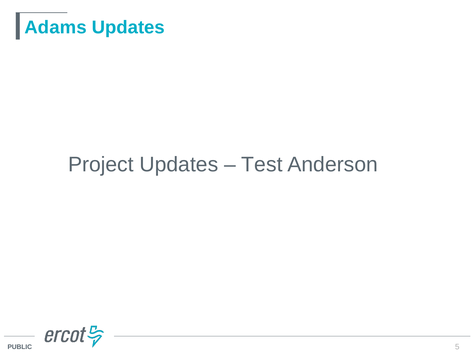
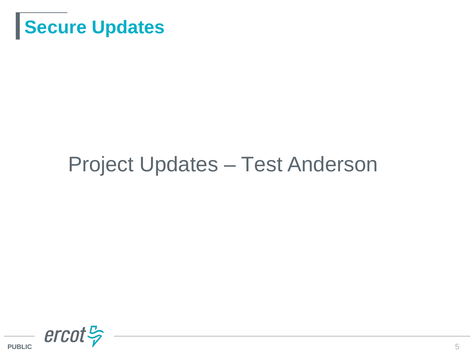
Adams: Adams -> Secure
